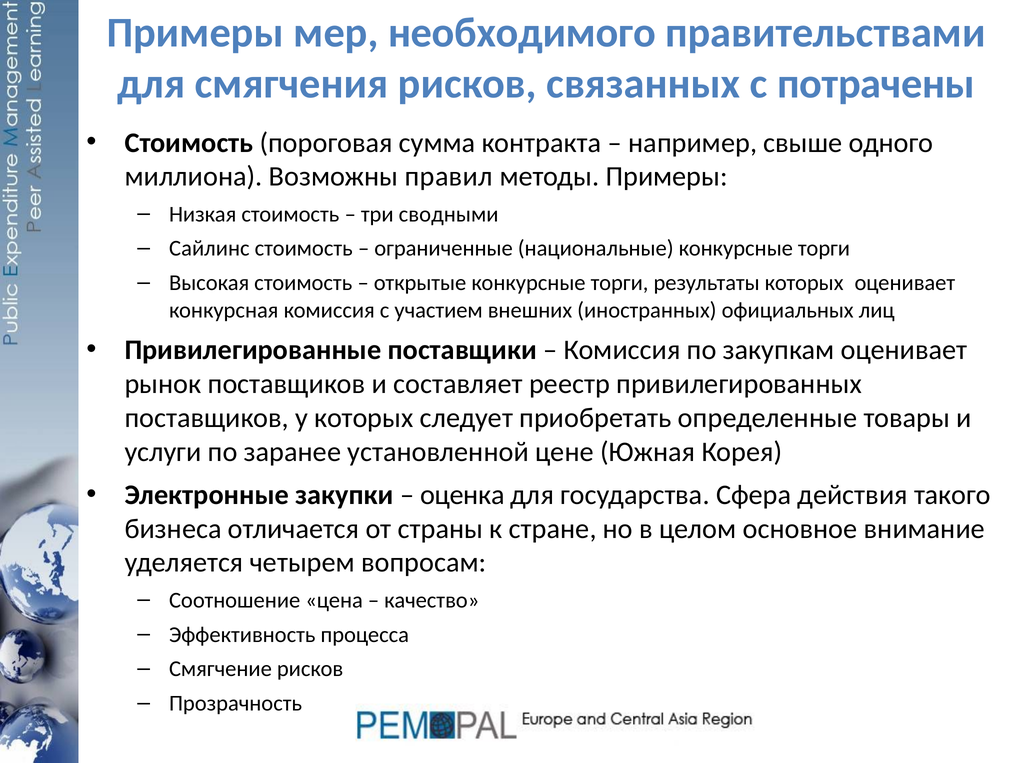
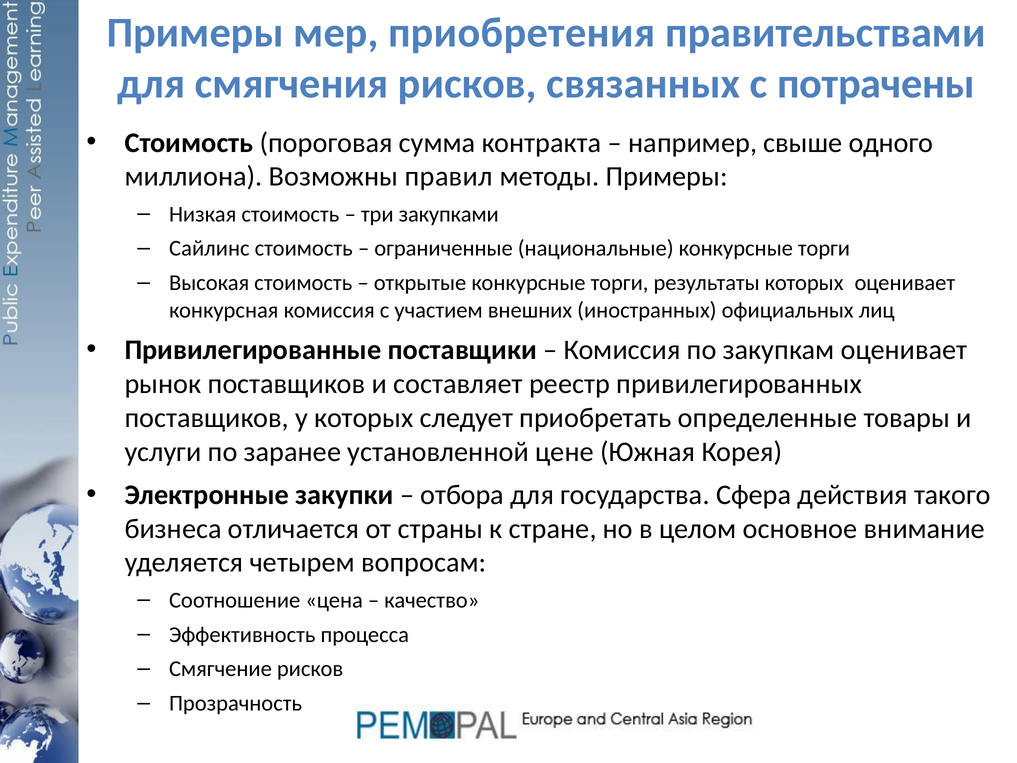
необходимого: необходимого -> приобретения
сводными: сводными -> закупками
оценка: оценка -> отбора
